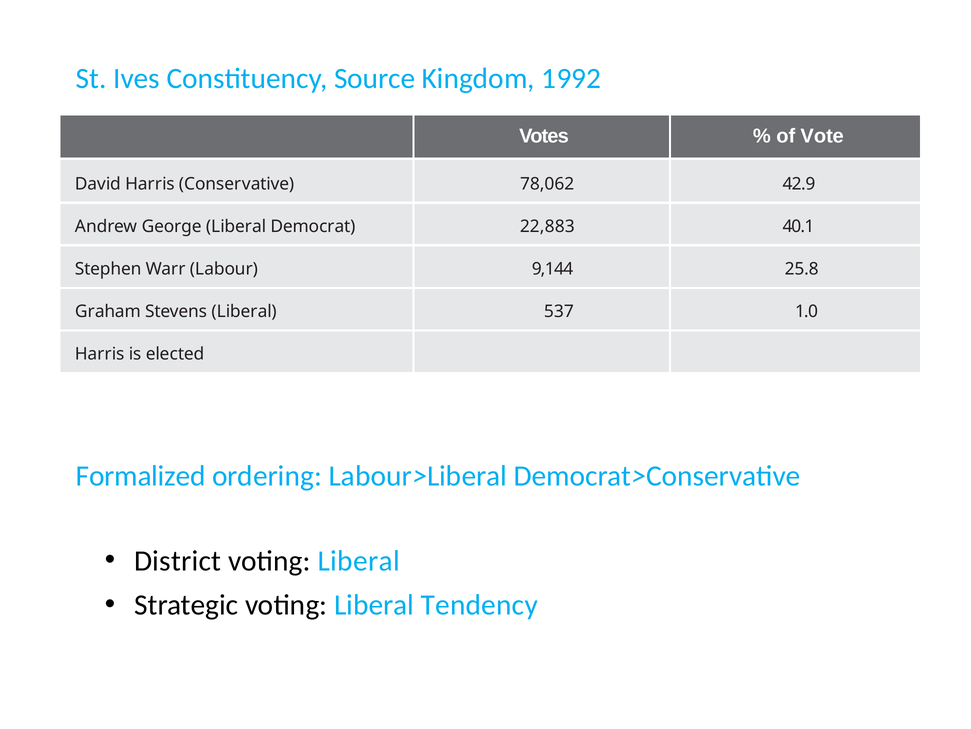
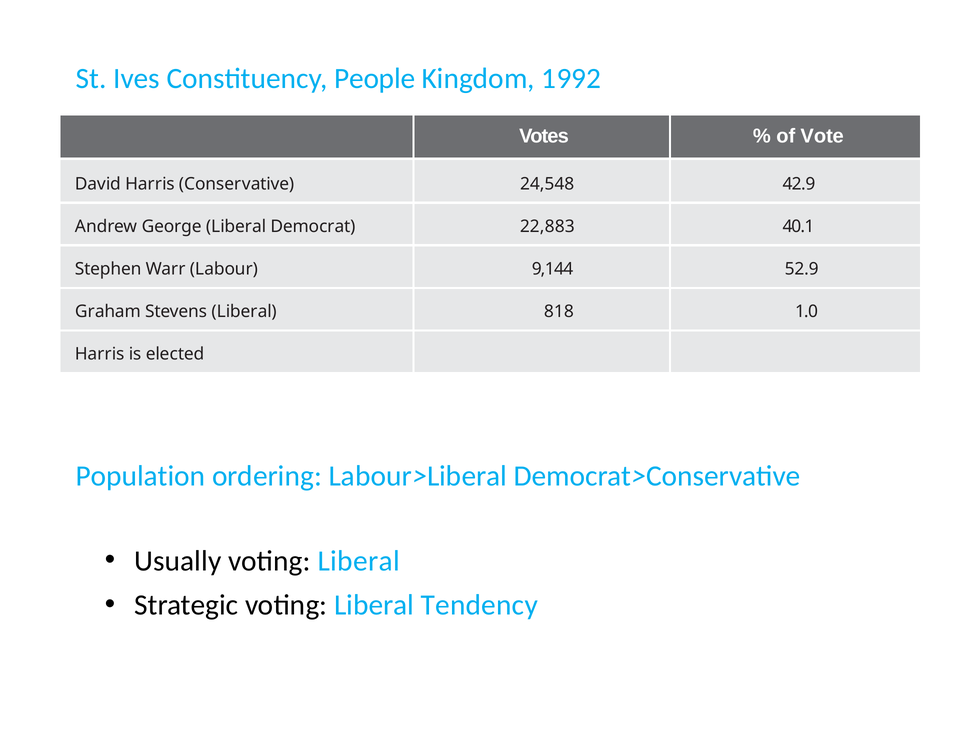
Source: Source -> People
78,062: 78,062 -> 24,548
25.8: 25.8 -> 52.9
537: 537 -> 818
Formalized: Formalized -> Population
District: District -> Usually
